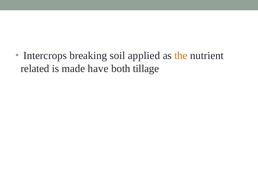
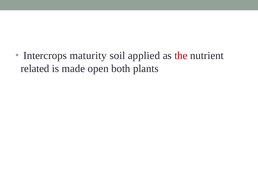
breaking: breaking -> maturity
the colour: orange -> red
have: have -> open
tillage: tillage -> plants
